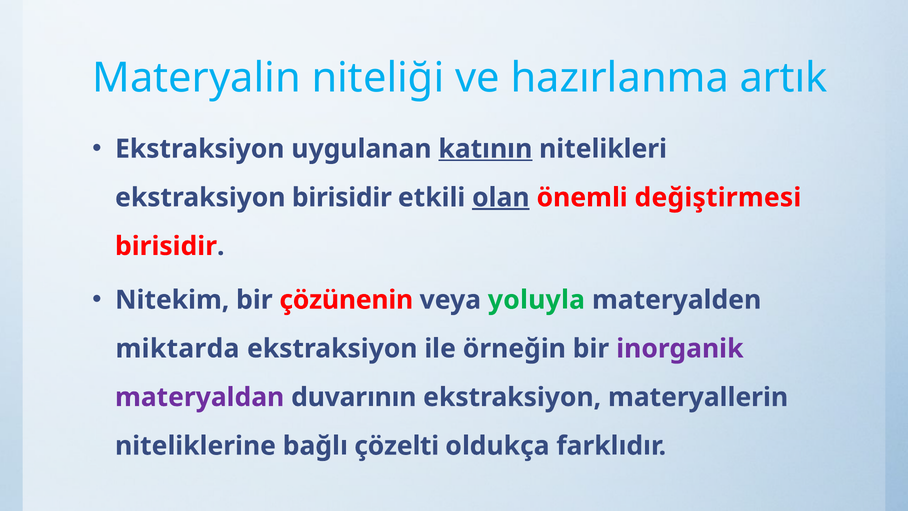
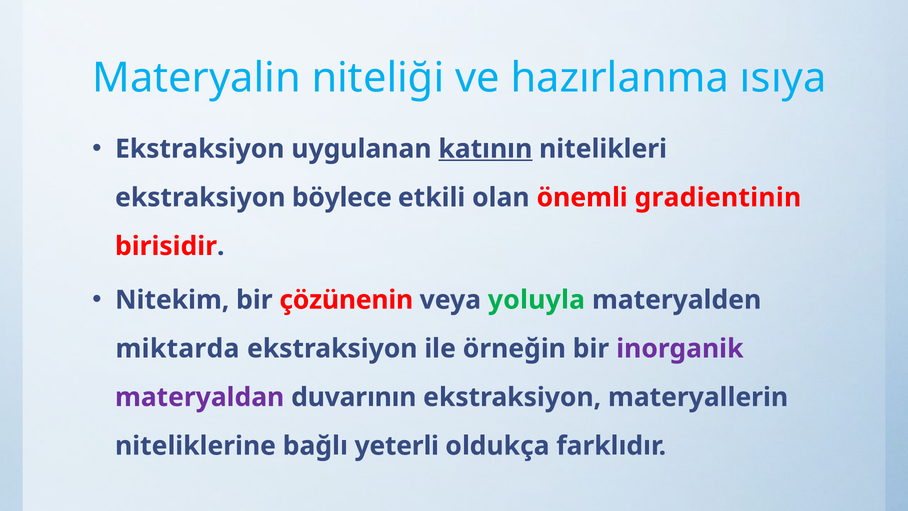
artık: artık -> ısıya
ekstraksiyon birisidir: birisidir -> böylece
olan underline: present -> none
değiştirmesi: değiştirmesi -> gradientinin
çözelti: çözelti -> yeterli
